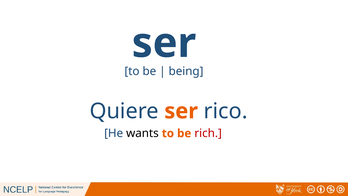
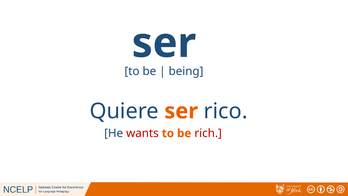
wants colour: black -> red
